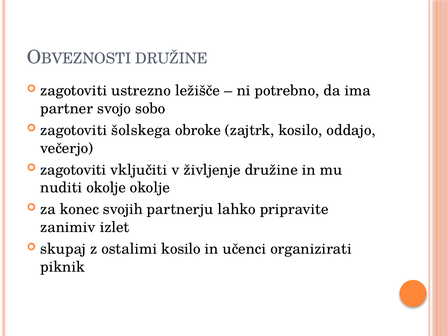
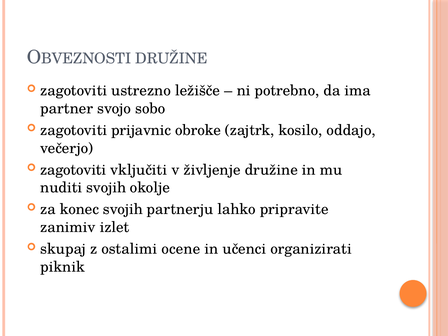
šolskega: šolskega -> prijavnic
nuditi okolje: okolje -> svojih
ostalimi kosilo: kosilo -> ocene
